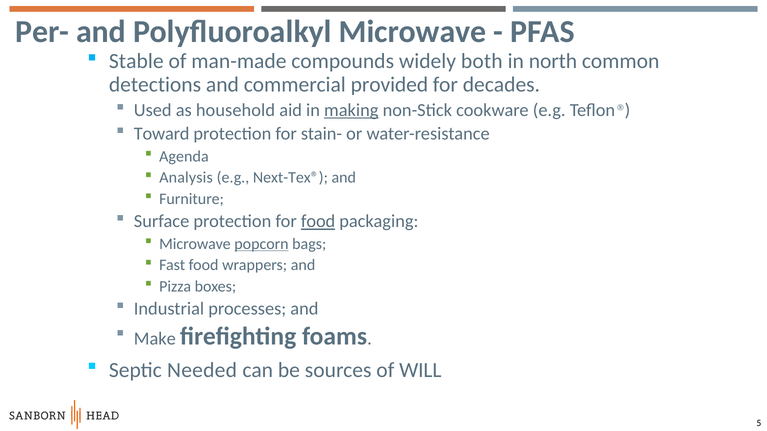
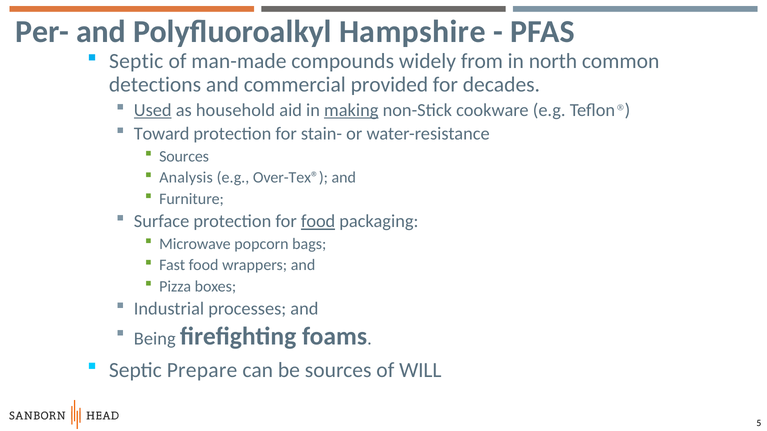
Polyfluoroalkyl Microwave: Microwave -> Hampshire
Stable at (136, 61): Stable -> Septic
both: both -> from
Used underline: none -> present
Agenda at (184, 157): Agenda -> Sources
Next-Tex®: Next-Tex® -> Over-Tex®
popcorn underline: present -> none
Make: Make -> Being
Needed: Needed -> Prepare
